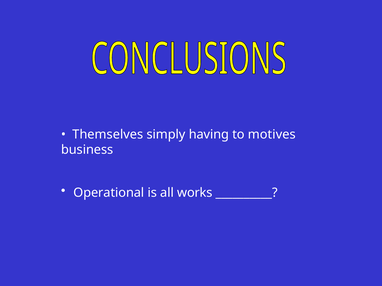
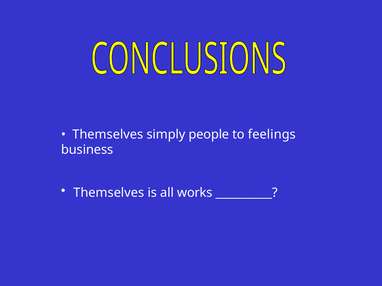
having: having -> people
motives: motives -> feelings
Operational at (109, 193): Operational -> Themselves
